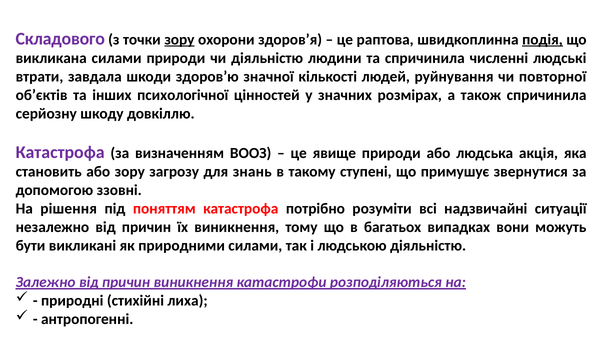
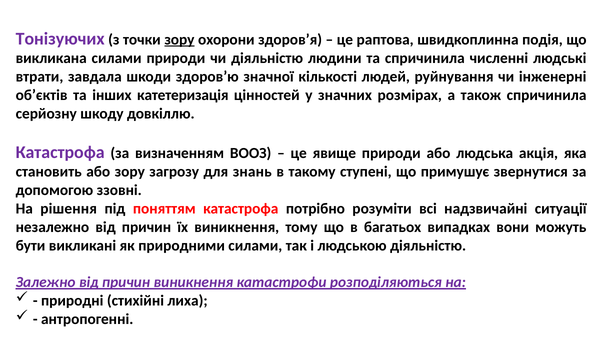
Складового: Складового -> Тонізуючих
подія underline: present -> none
повторної: повторної -> інженерні
психологічної: психологічної -> катетеризація
